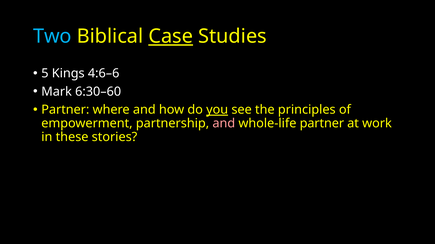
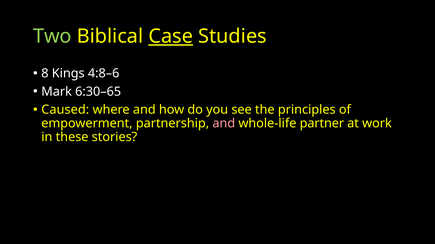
Two colour: light blue -> light green
5: 5 -> 8
4:6–6: 4:6–6 -> 4:8–6
6:30–60: 6:30–60 -> 6:30–65
Partner at (65, 110): Partner -> Caused
you underline: present -> none
